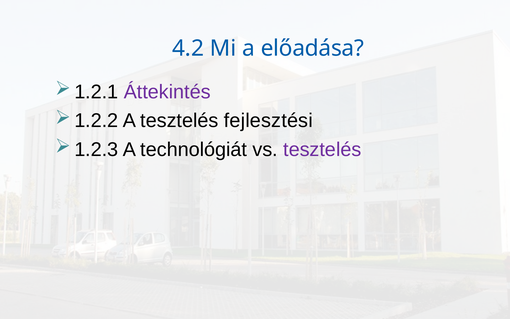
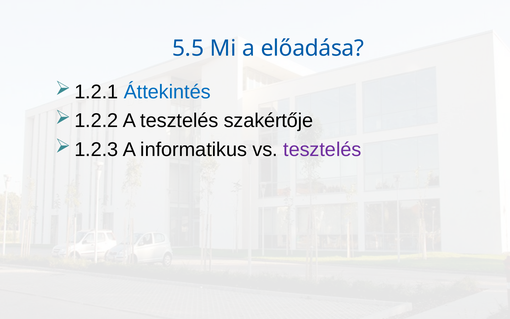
4.2: 4.2 -> 5.5
Áttekintés colour: purple -> blue
fejlesztési: fejlesztési -> szakértője
technológiát: technológiát -> informatikus
